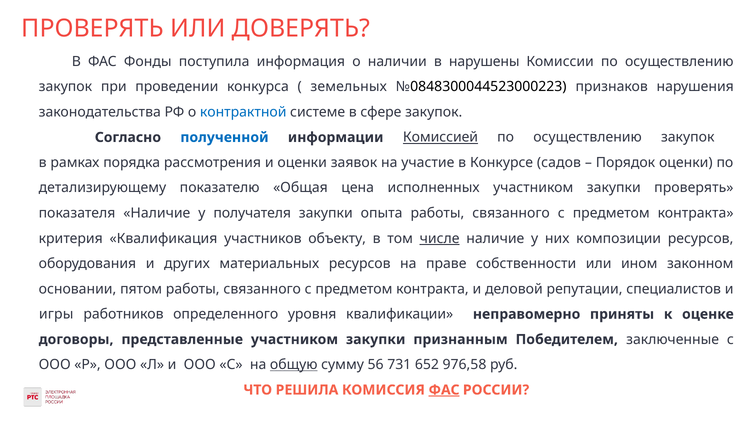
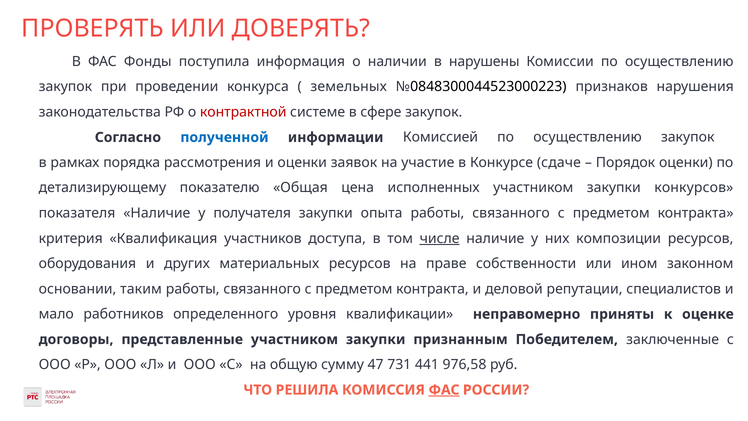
контрактной colour: blue -> red
Комиссией underline: present -> none
садов: садов -> сдаче
закупки проверять: проверять -> конкурсов
объекту: объекту -> доступа
пятом: пятом -> таким
игры: игры -> мало
общую underline: present -> none
56: 56 -> 47
652: 652 -> 441
